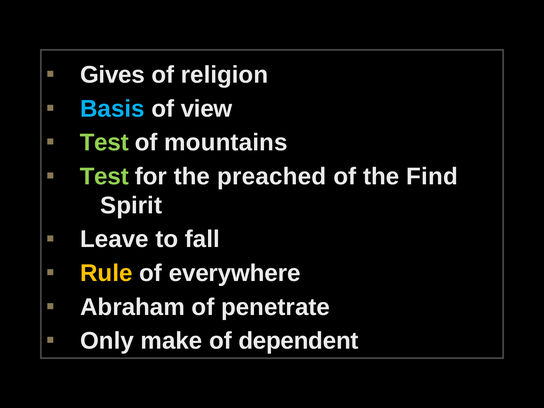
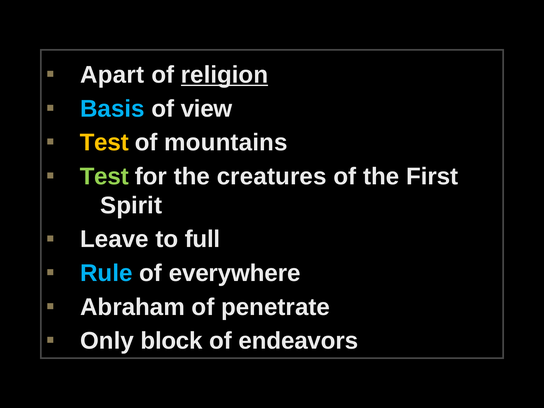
Gives: Gives -> Apart
religion underline: none -> present
Test at (104, 143) colour: light green -> yellow
preached: preached -> creatures
Find: Find -> First
fall: fall -> full
Rule colour: yellow -> light blue
make: make -> block
dependent: dependent -> endeavors
